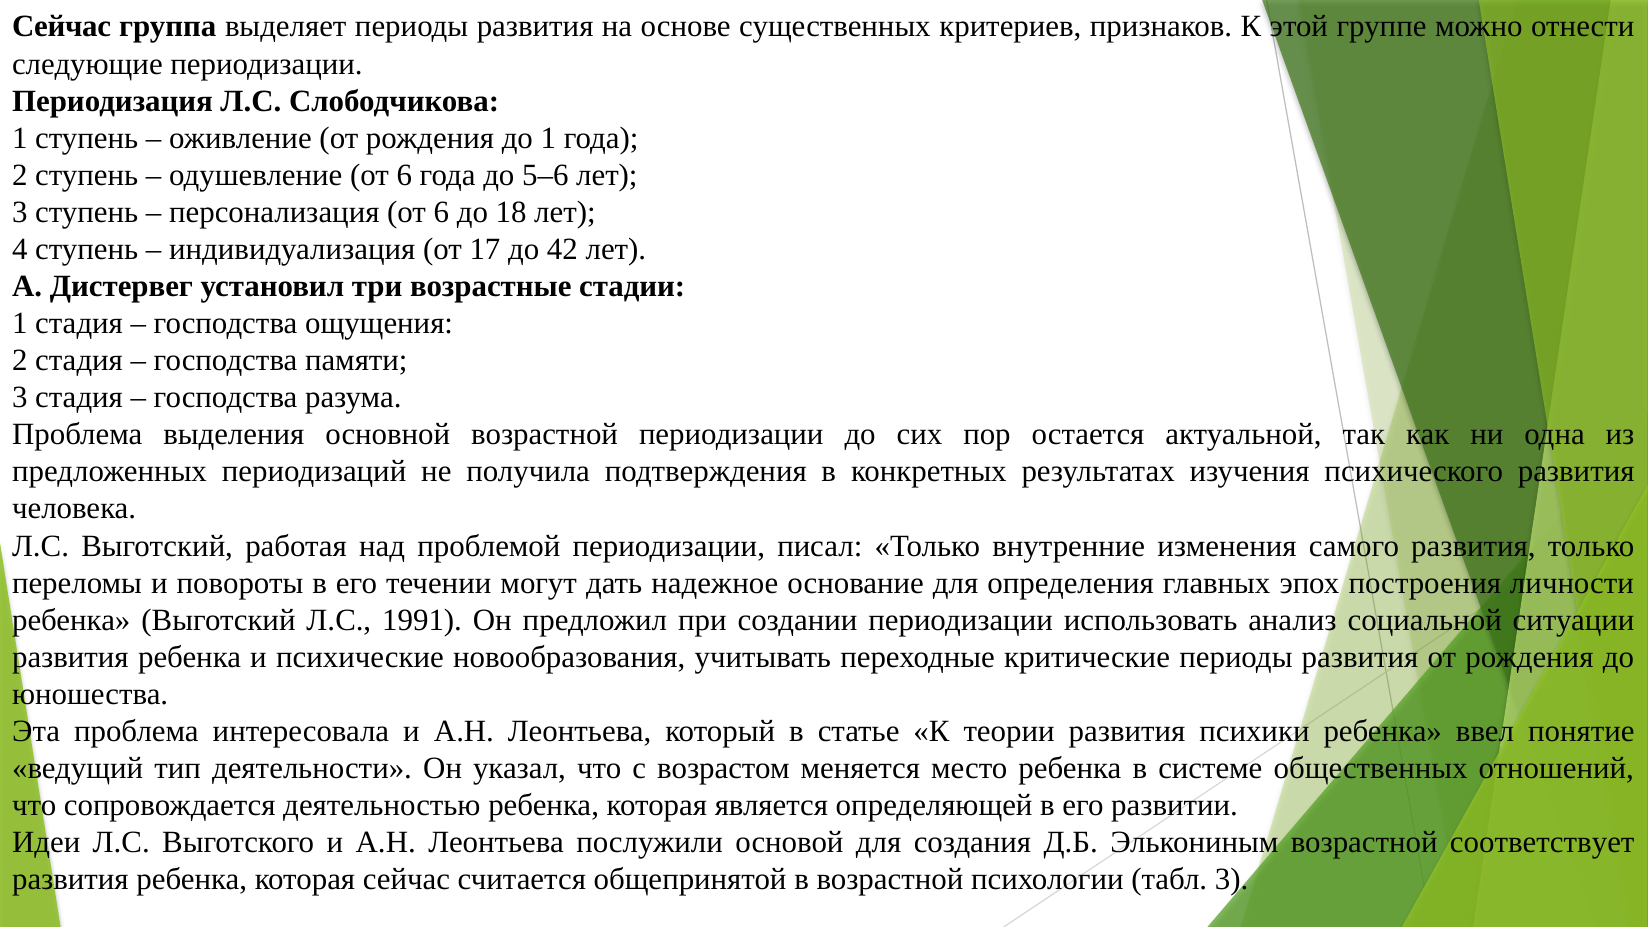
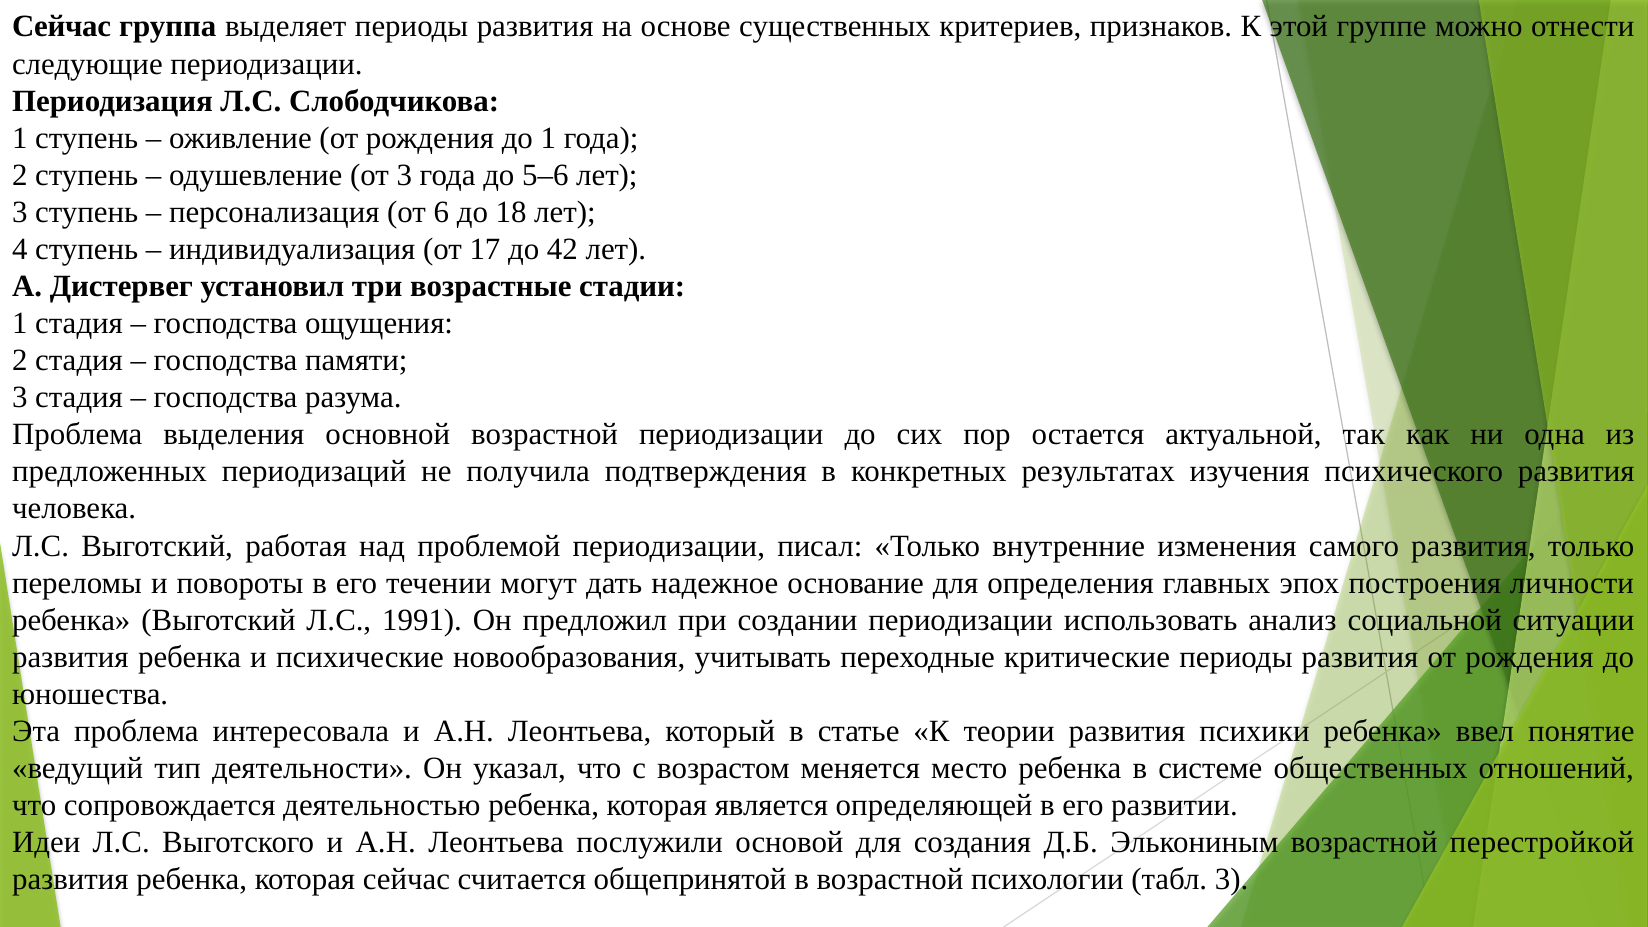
одушевление от 6: 6 -> 3
соответствует: соответствует -> перестройкой
